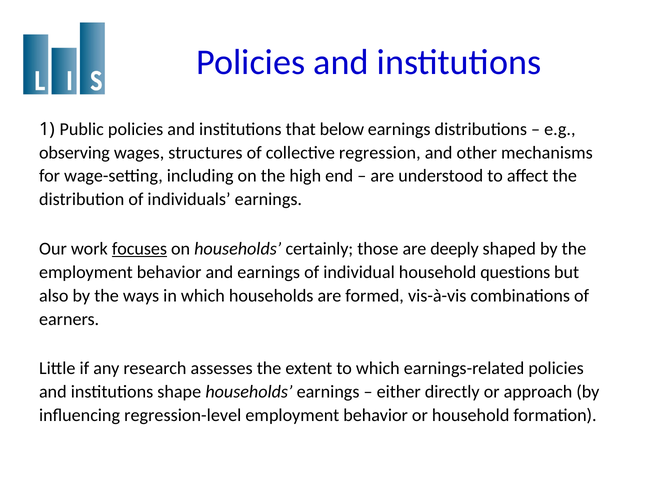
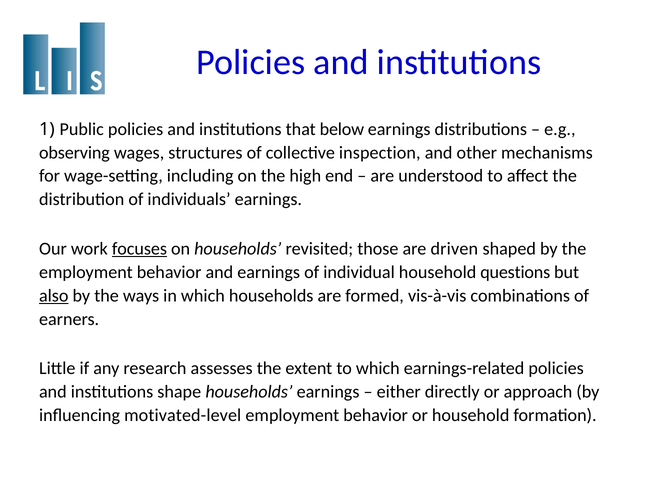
regression: regression -> inspection
certainly: certainly -> revisited
deeply: deeply -> driven
also underline: none -> present
regression-level: regression-level -> motivated-level
